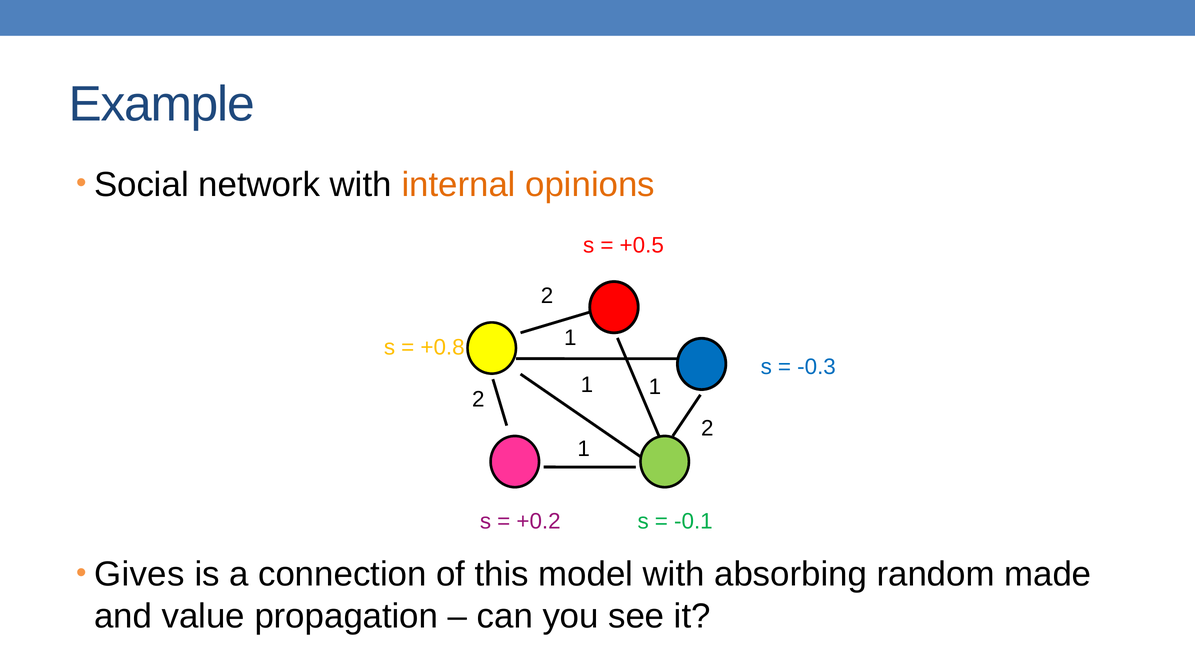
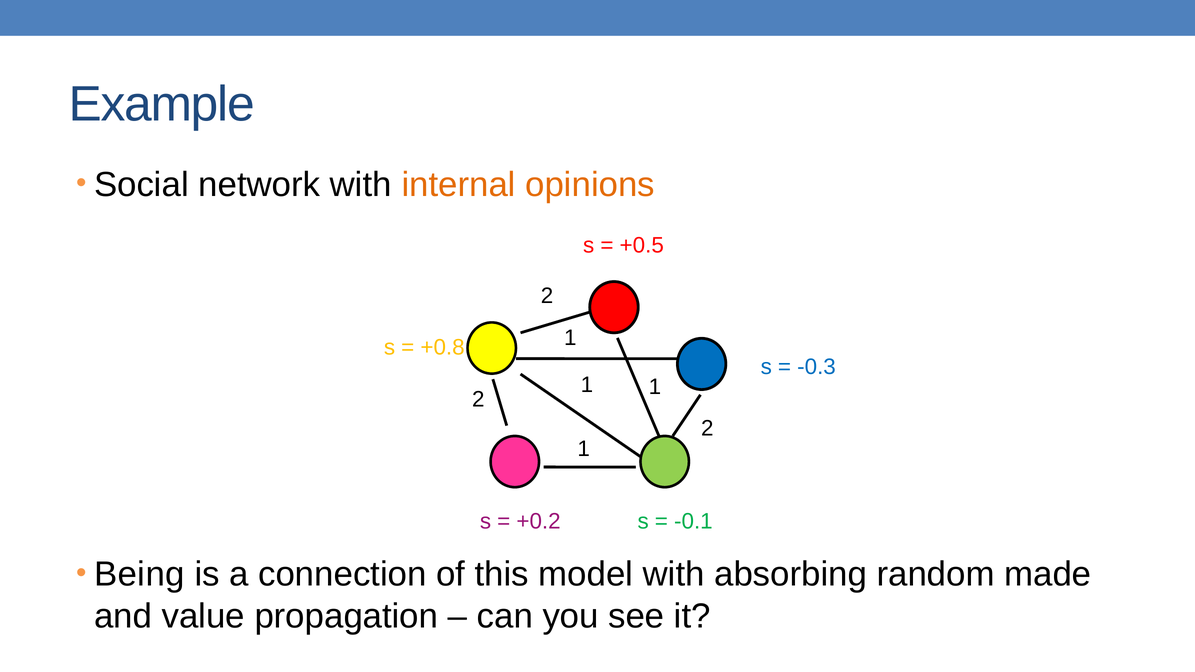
Gives: Gives -> Being
